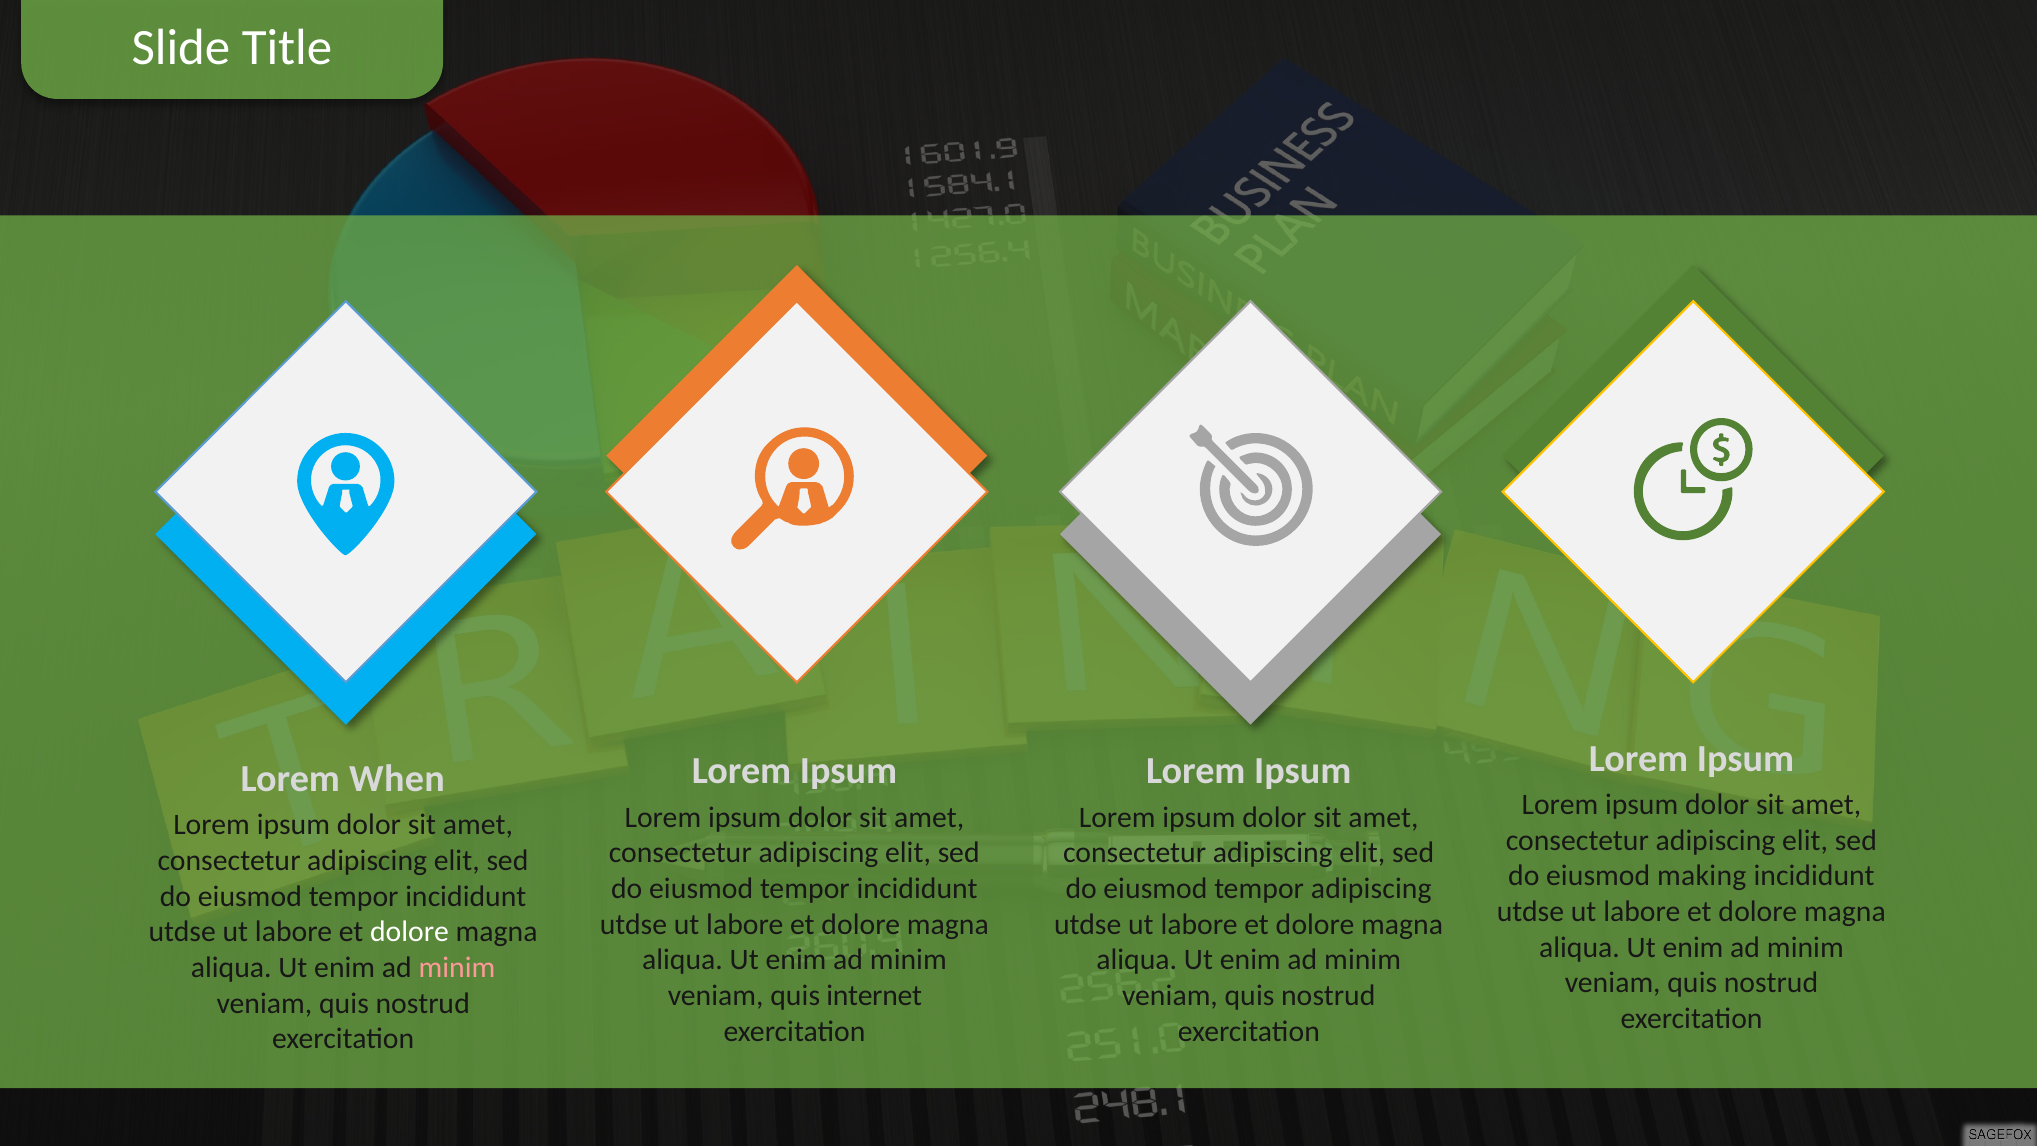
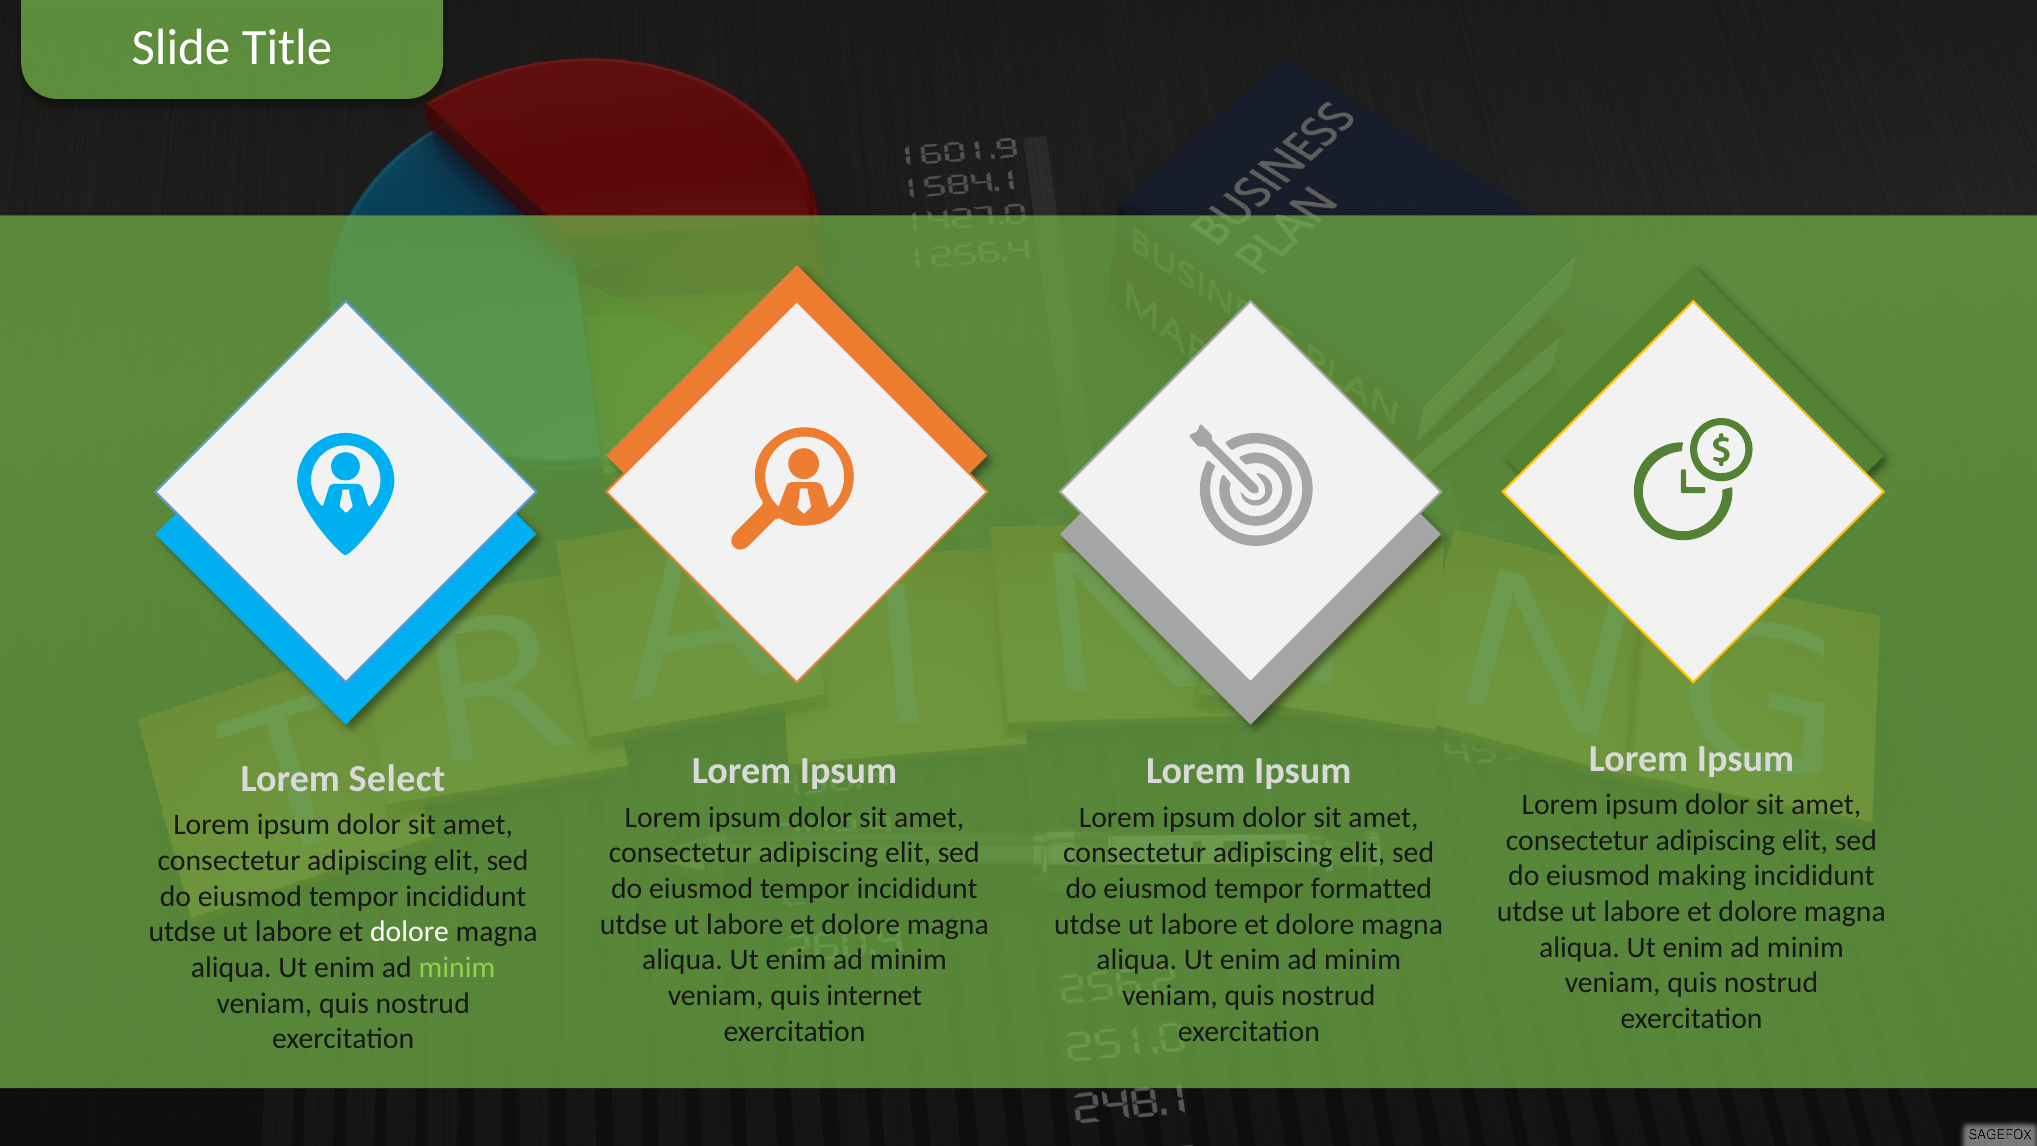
When: When -> Select
tempor adipiscing: adipiscing -> formatted
minim at (457, 968) colour: pink -> light green
